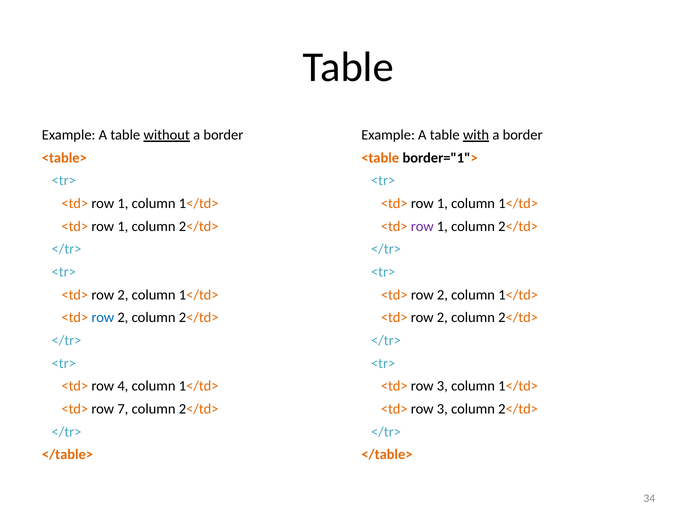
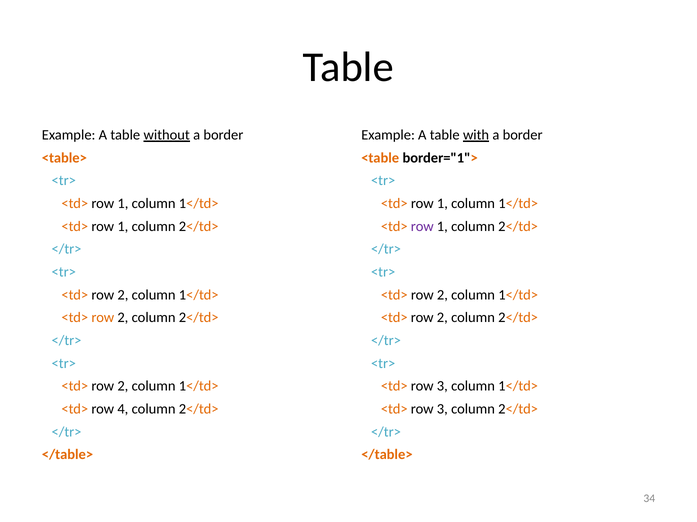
row at (103, 318) colour: blue -> orange
4 at (123, 387): 4 -> 2
7: 7 -> 4
